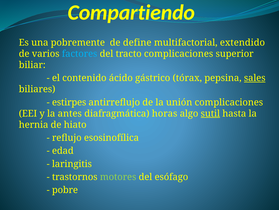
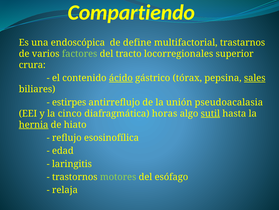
pobremente: pobremente -> endoscópica
extendido: extendido -> trastarnos
factores colour: light blue -> light green
tracto complicaciones: complicaciones -> locorregionales
biliar: biliar -> crura
ácido underline: none -> present
unión complicaciones: complicaciones -> pseudoacalasia
antes: antes -> cinco
hernia underline: none -> present
pobre: pobre -> relaja
